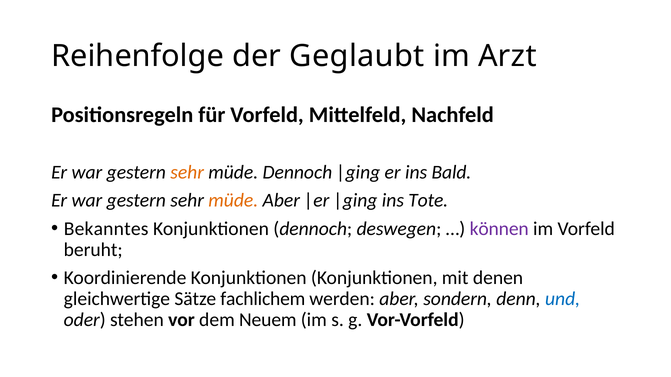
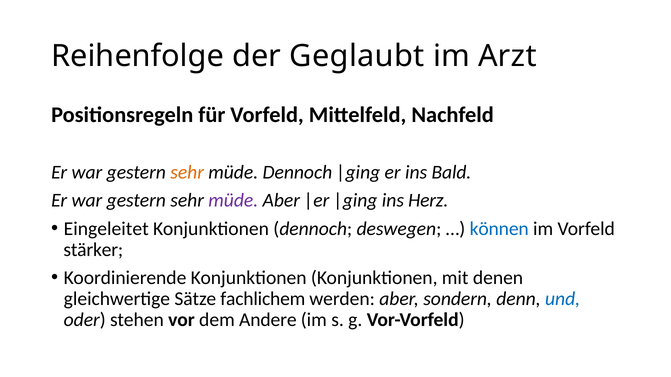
müde at (233, 201) colour: orange -> purple
Tote: Tote -> Herz
Bekanntes: Bekanntes -> Eingeleitet
können colour: purple -> blue
beruht: beruht -> stärker
Neuem: Neuem -> Andere
